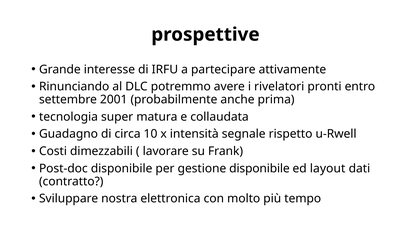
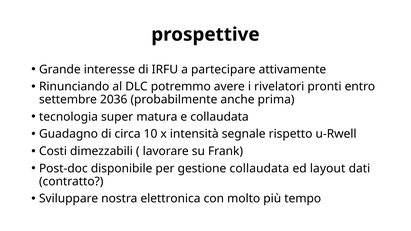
2001: 2001 -> 2036
gestione disponibile: disponibile -> collaudata
